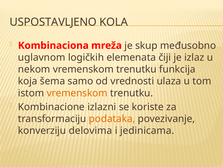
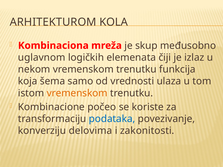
USPOSTAVLJENO: USPOSTAVLJENO -> ARHITEKTUROM
izlazni: izlazni -> počeo
podataka colour: orange -> blue
jedinicama: jedinicama -> zakonitosti
